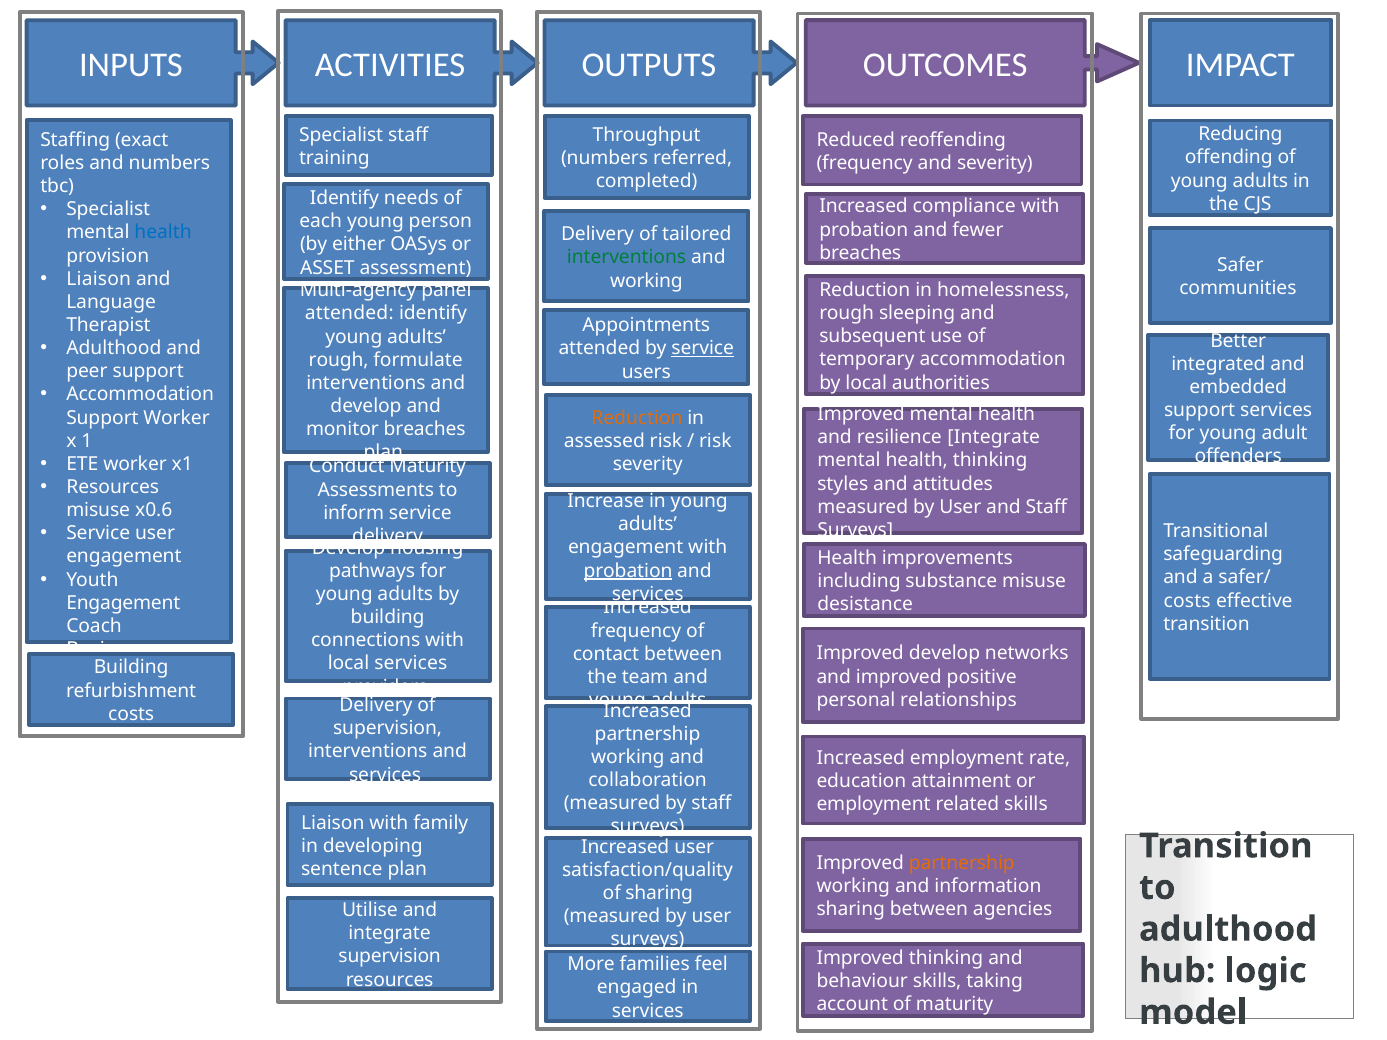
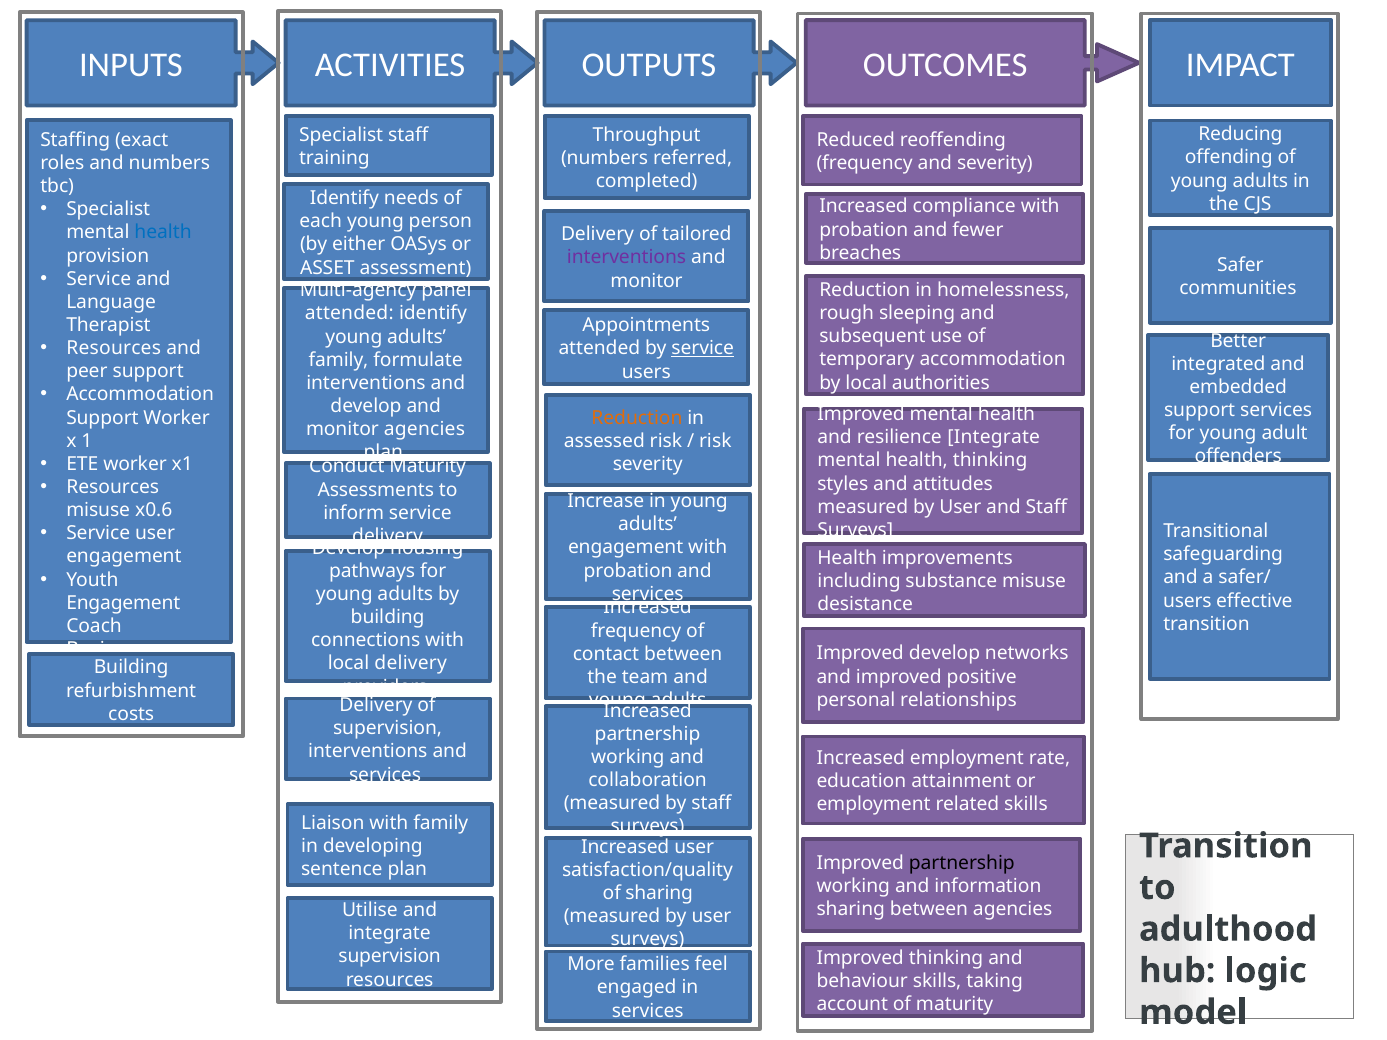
interventions at (627, 258) colour: green -> purple
Liaison at (99, 279): Liaison -> Service
working at (646, 281): working -> monitor
Adulthood at (114, 348): Adulthood -> Resources
rough at (339, 360): rough -> family
monitor breaches: breaches -> agencies
probation at (628, 571) underline: present -> none
costs at (1187, 601): costs -> users
local services: services -> delivery
partnership at (962, 863) colour: orange -> black
